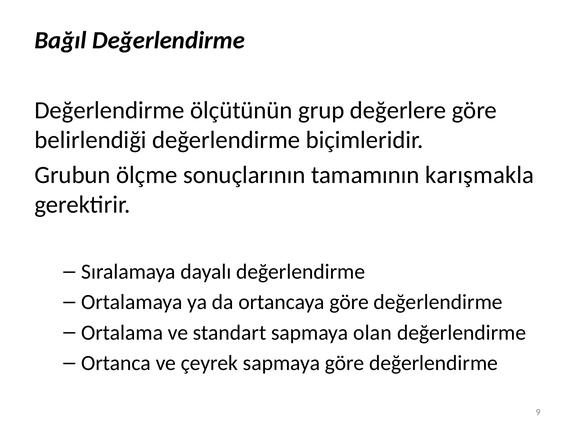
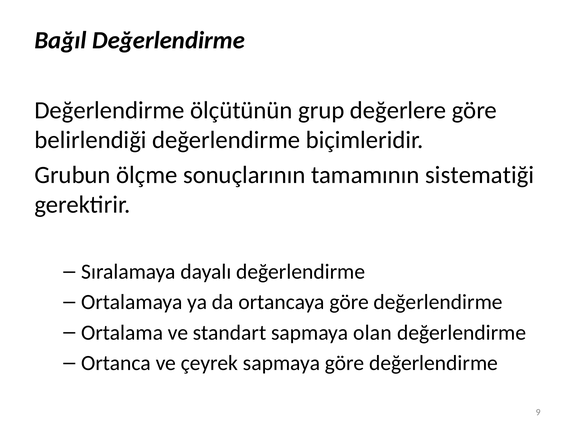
karışmakla: karışmakla -> sistematiği
